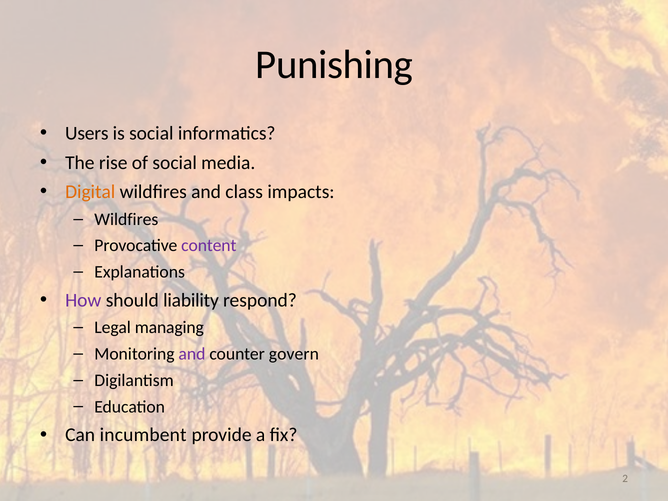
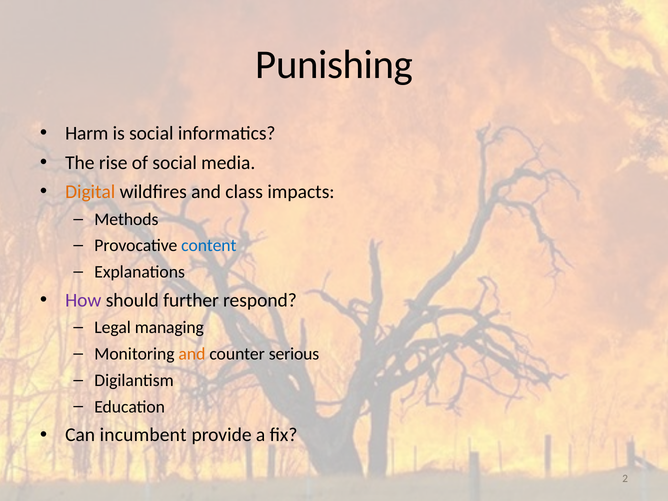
Users: Users -> Harm
Wildfires at (126, 219): Wildfires -> Methods
content colour: purple -> blue
liability: liability -> further
and at (192, 354) colour: purple -> orange
govern: govern -> serious
